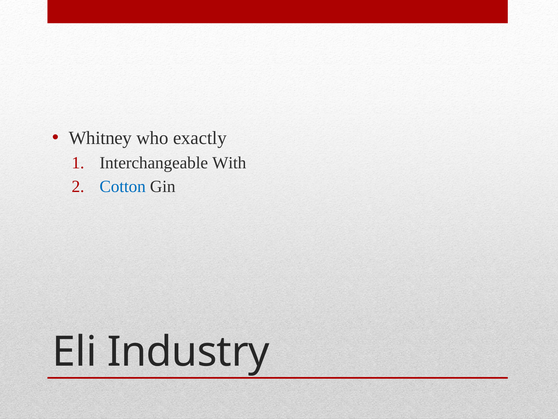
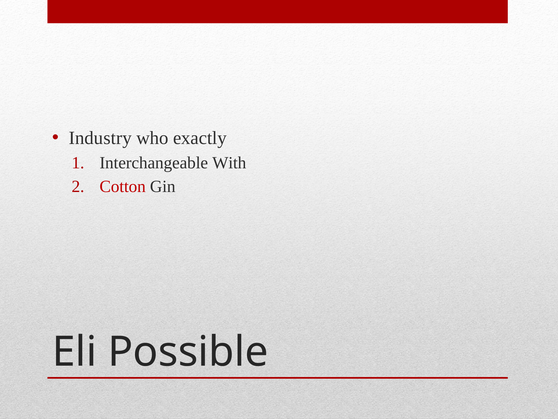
Whitney: Whitney -> Industry
Cotton colour: blue -> red
Industry: Industry -> Possible
